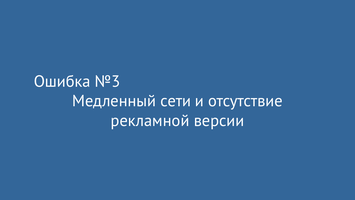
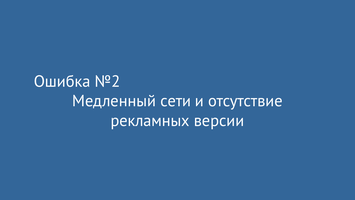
№3: №3 -> №2
рекламной: рекламной -> рекламных
